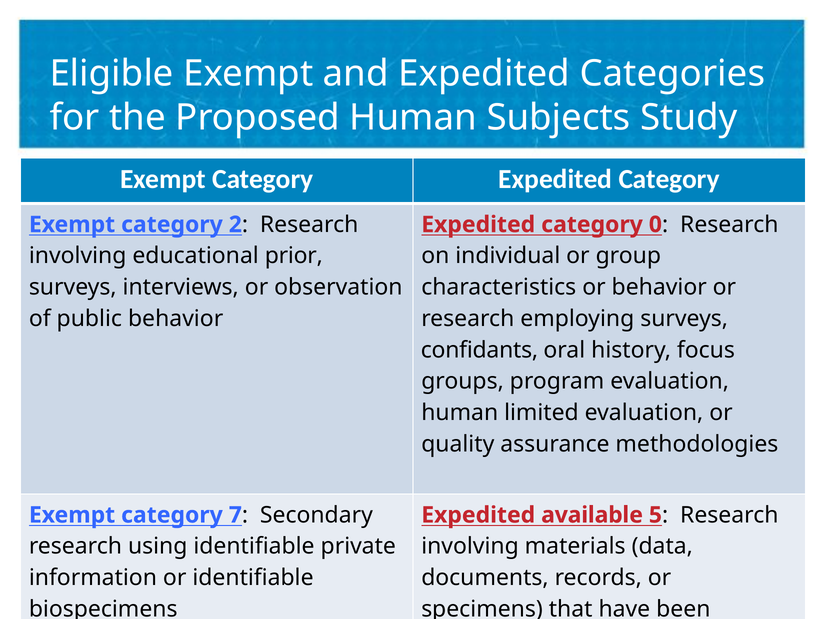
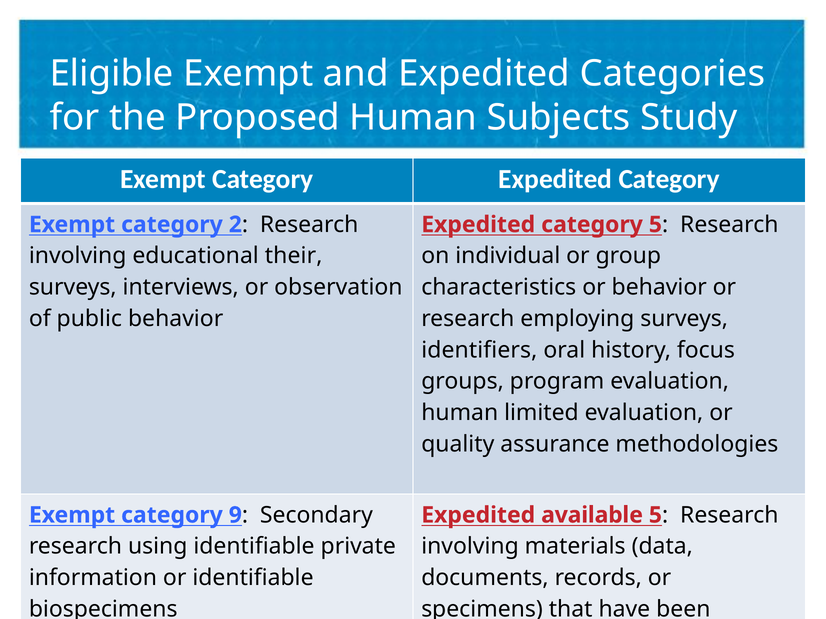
category 0: 0 -> 5
prior: prior -> their
confidants: confidants -> identifiers
7: 7 -> 9
